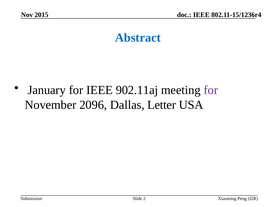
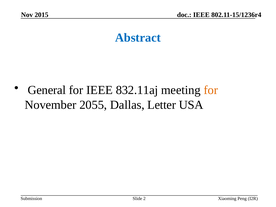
January: January -> General
902.11aj: 902.11aj -> 832.11aj
for at (211, 90) colour: purple -> orange
2096: 2096 -> 2055
